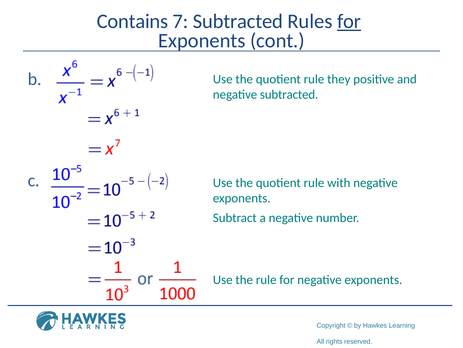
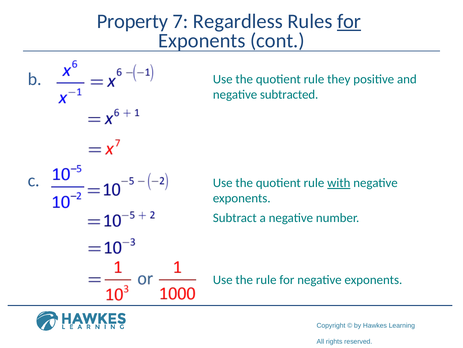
Contains: Contains -> Property
7 Subtracted: Subtracted -> Regardless
with underline: none -> present
